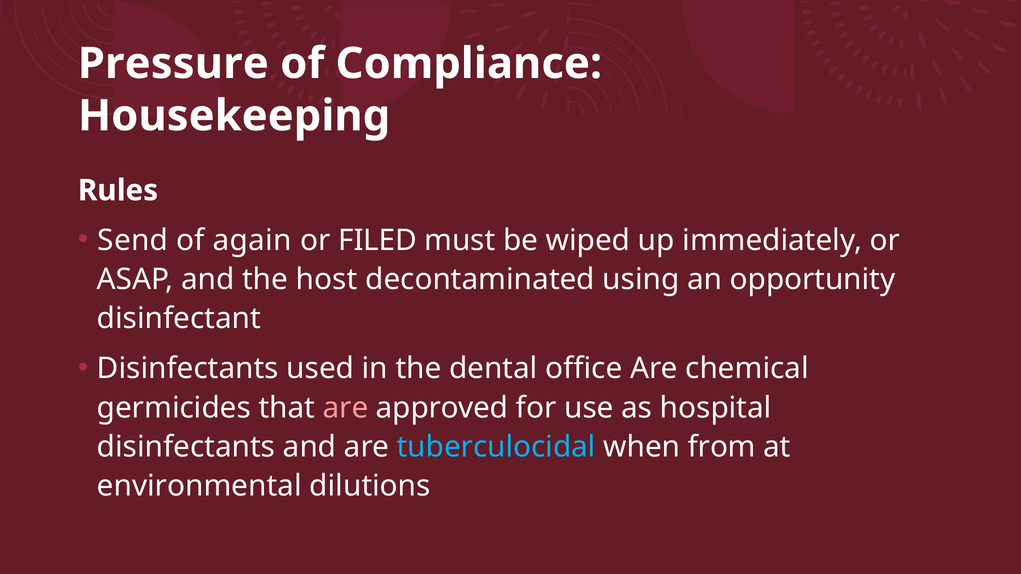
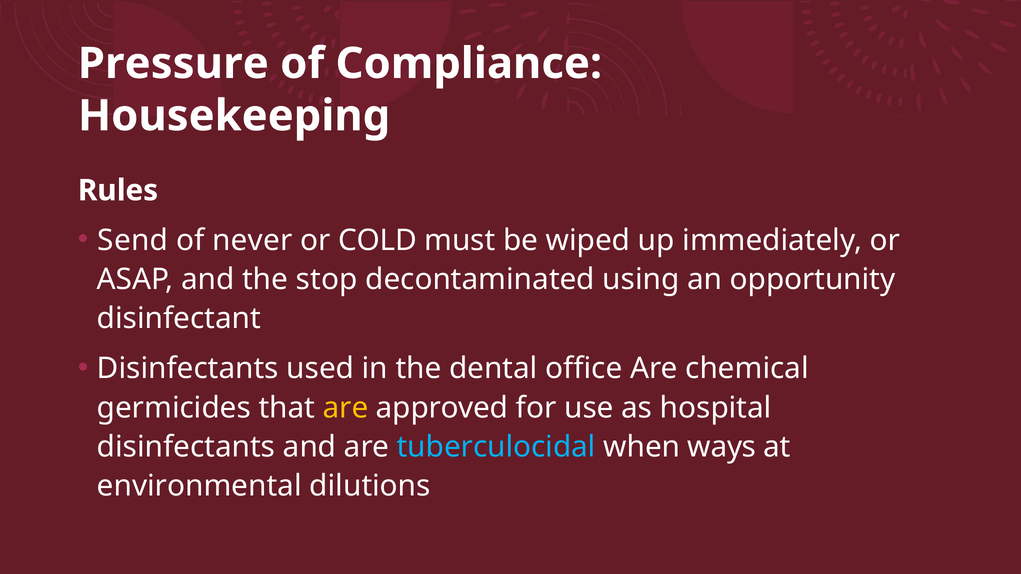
again: again -> never
FILED: FILED -> COLD
host: host -> stop
are at (346, 408) colour: pink -> yellow
from: from -> ways
